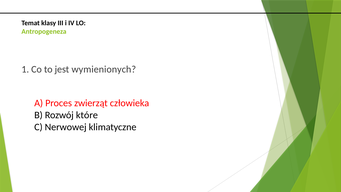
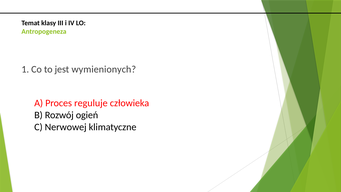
zwierząt: zwierząt -> reguluje
które: które -> ogień
